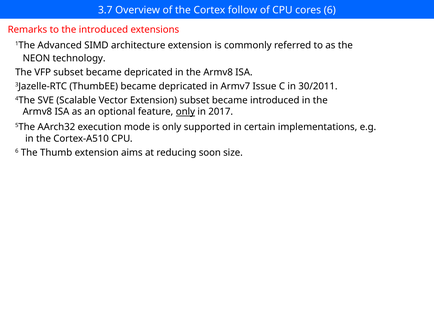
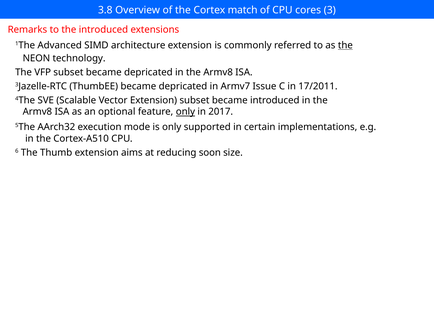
3.7: 3.7 -> 3.8
follow: follow -> match
cores 6: 6 -> 3
the at (345, 45) underline: none -> present
30/2011: 30/2011 -> 17/2011
